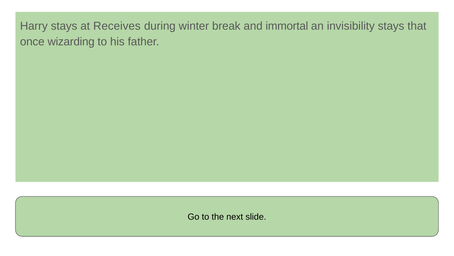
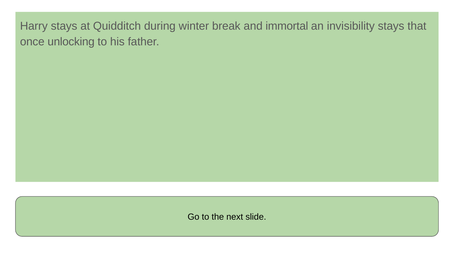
Receives: Receives -> Quidditch
wizarding: wizarding -> unlocking
